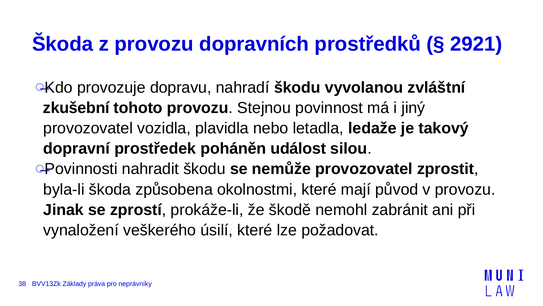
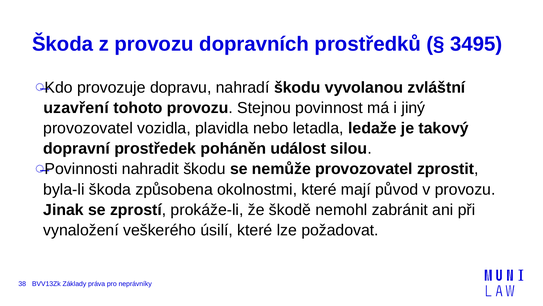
2921: 2921 -> 3495
zkušební: zkušební -> uzavření
